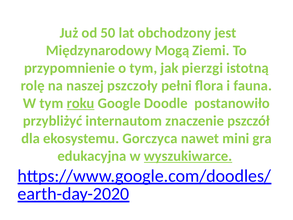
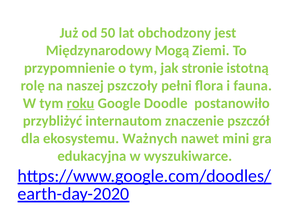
pierzgi: pierzgi -> stronie
Gorczyca: Gorczyca -> Ważnych
wyszukiwarce underline: present -> none
